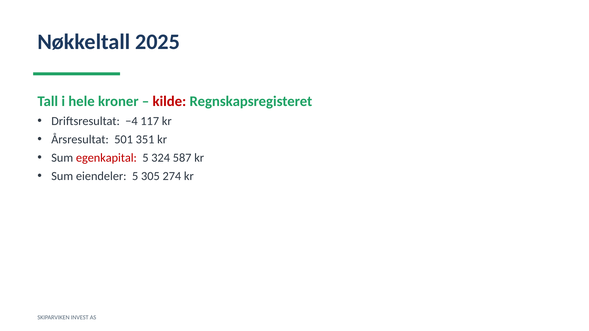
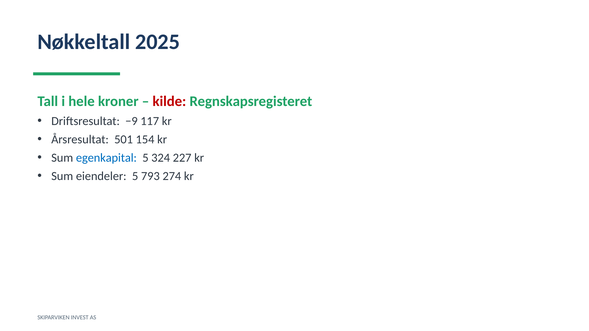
−4: −4 -> −9
351: 351 -> 154
egenkapital colour: red -> blue
587: 587 -> 227
305: 305 -> 793
